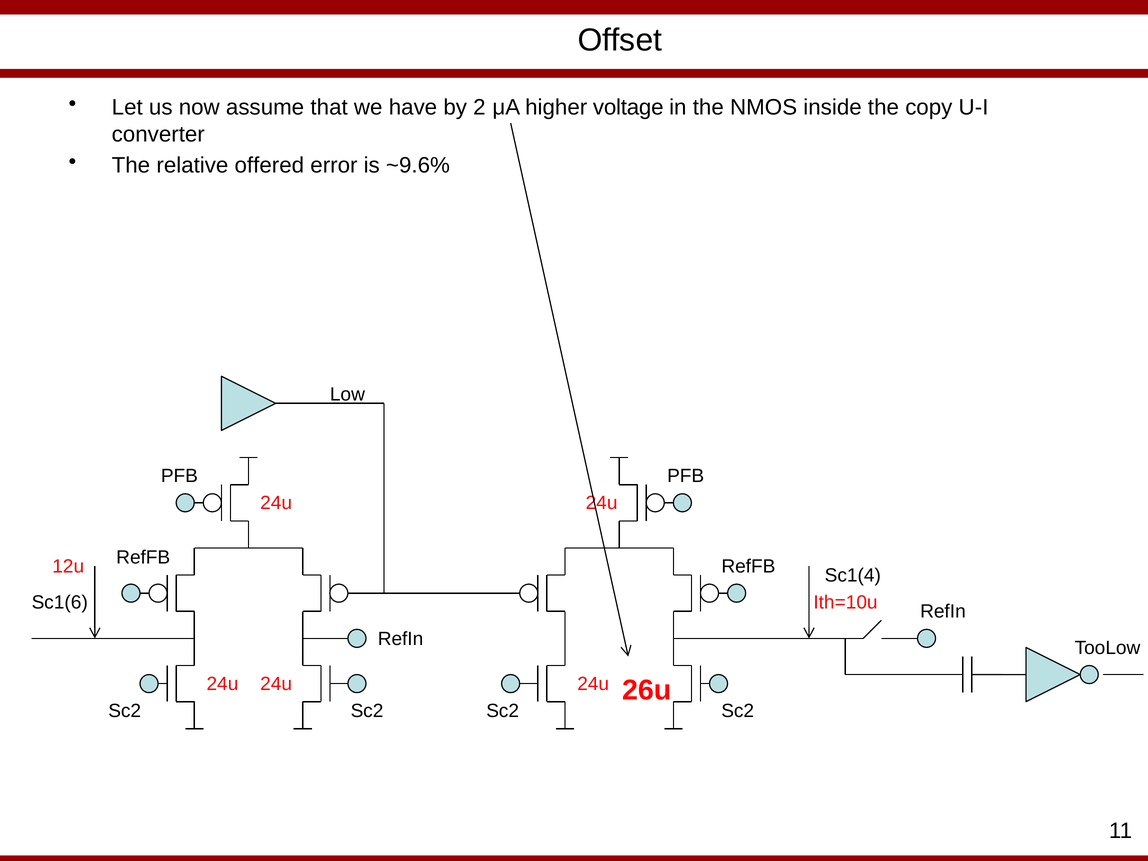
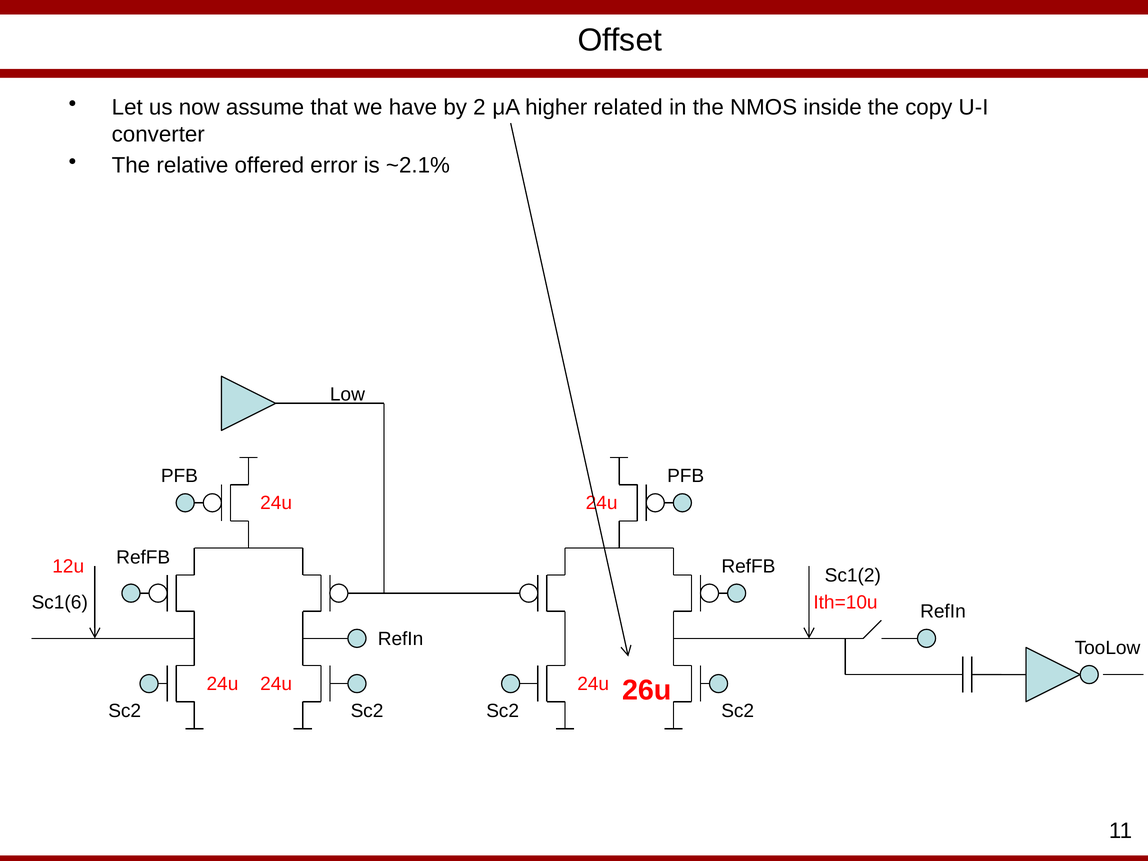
voltage: voltage -> related
~9.6%: ~9.6% -> ~2.1%
Sc1(4: Sc1(4 -> Sc1(2
